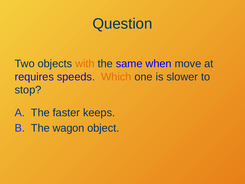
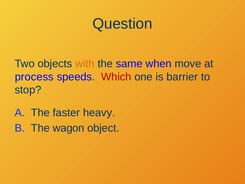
requires: requires -> process
Which colour: orange -> red
slower: slower -> barrier
keeps: keeps -> heavy
